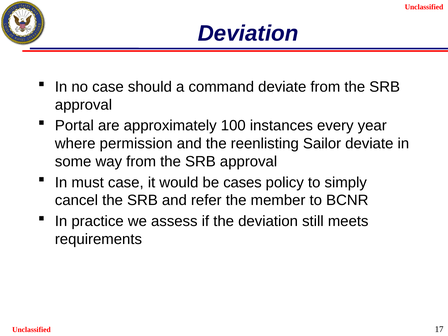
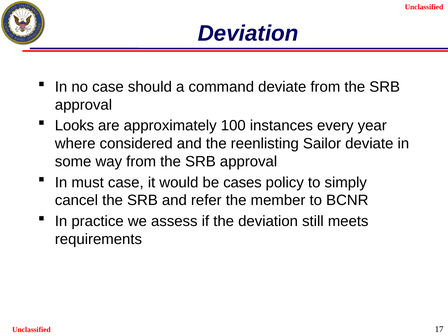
Portal: Portal -> Looks
permission: permission -> considered
